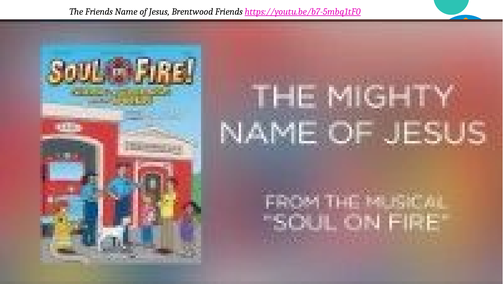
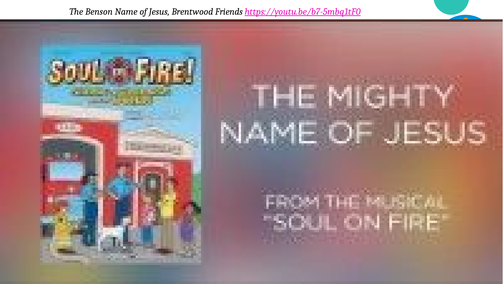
The Friends: Friends -> Benson
